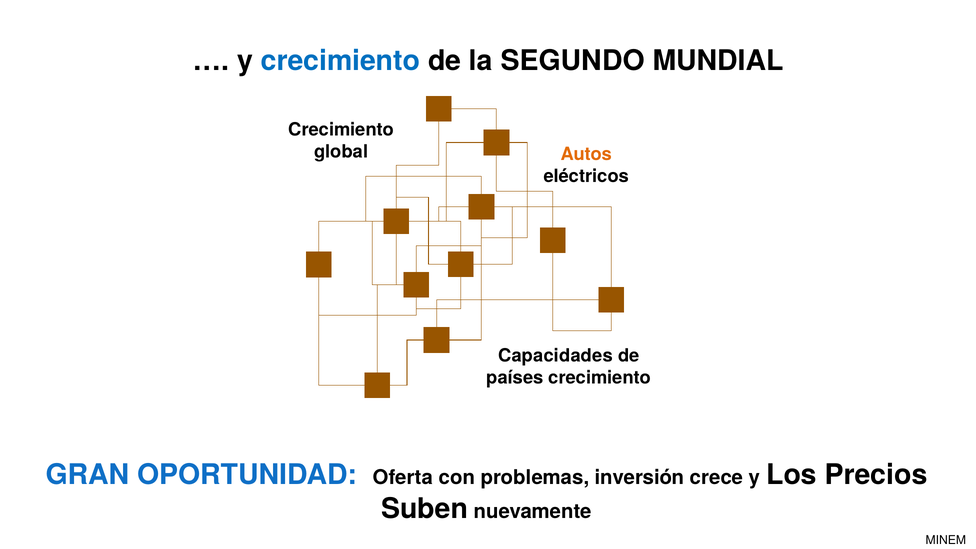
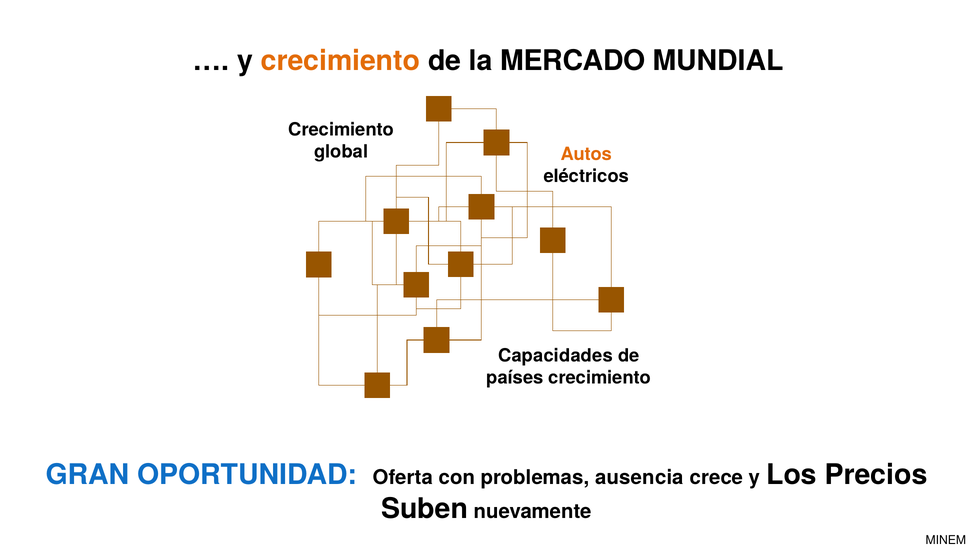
crecimiento at (340, 61) colour: blue -> orange
SEGUNDO: SEGUNDO -> MERCADO
inversión: inversión -> ausencia
